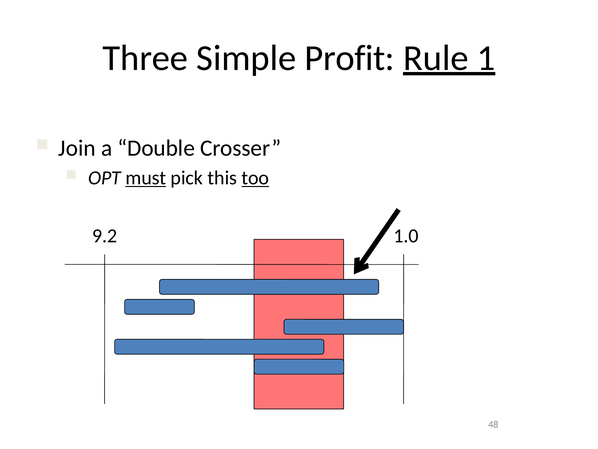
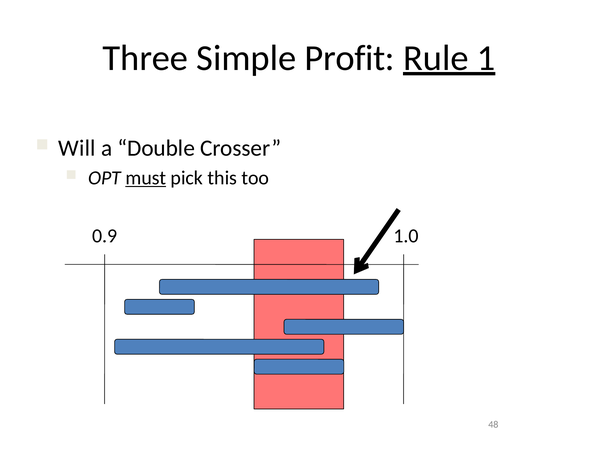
Join: Join -> Will
too underline: present -> none
9.2: 9.2 -> 0.9
